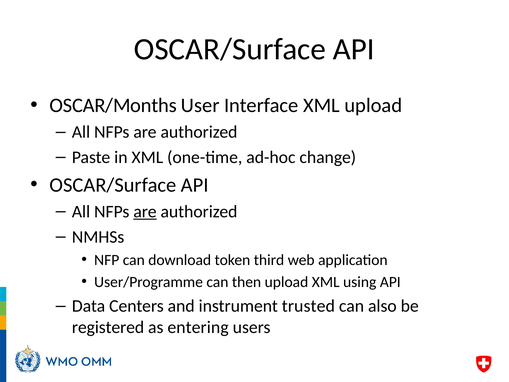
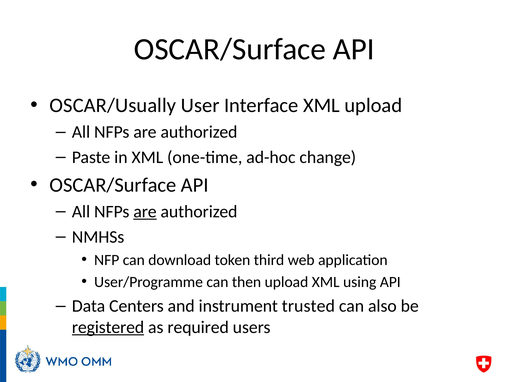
OSCAR/Months: OSCAR/Months -> OSCAR/Usually
registered underline: none -> present
entering: entering -> required
